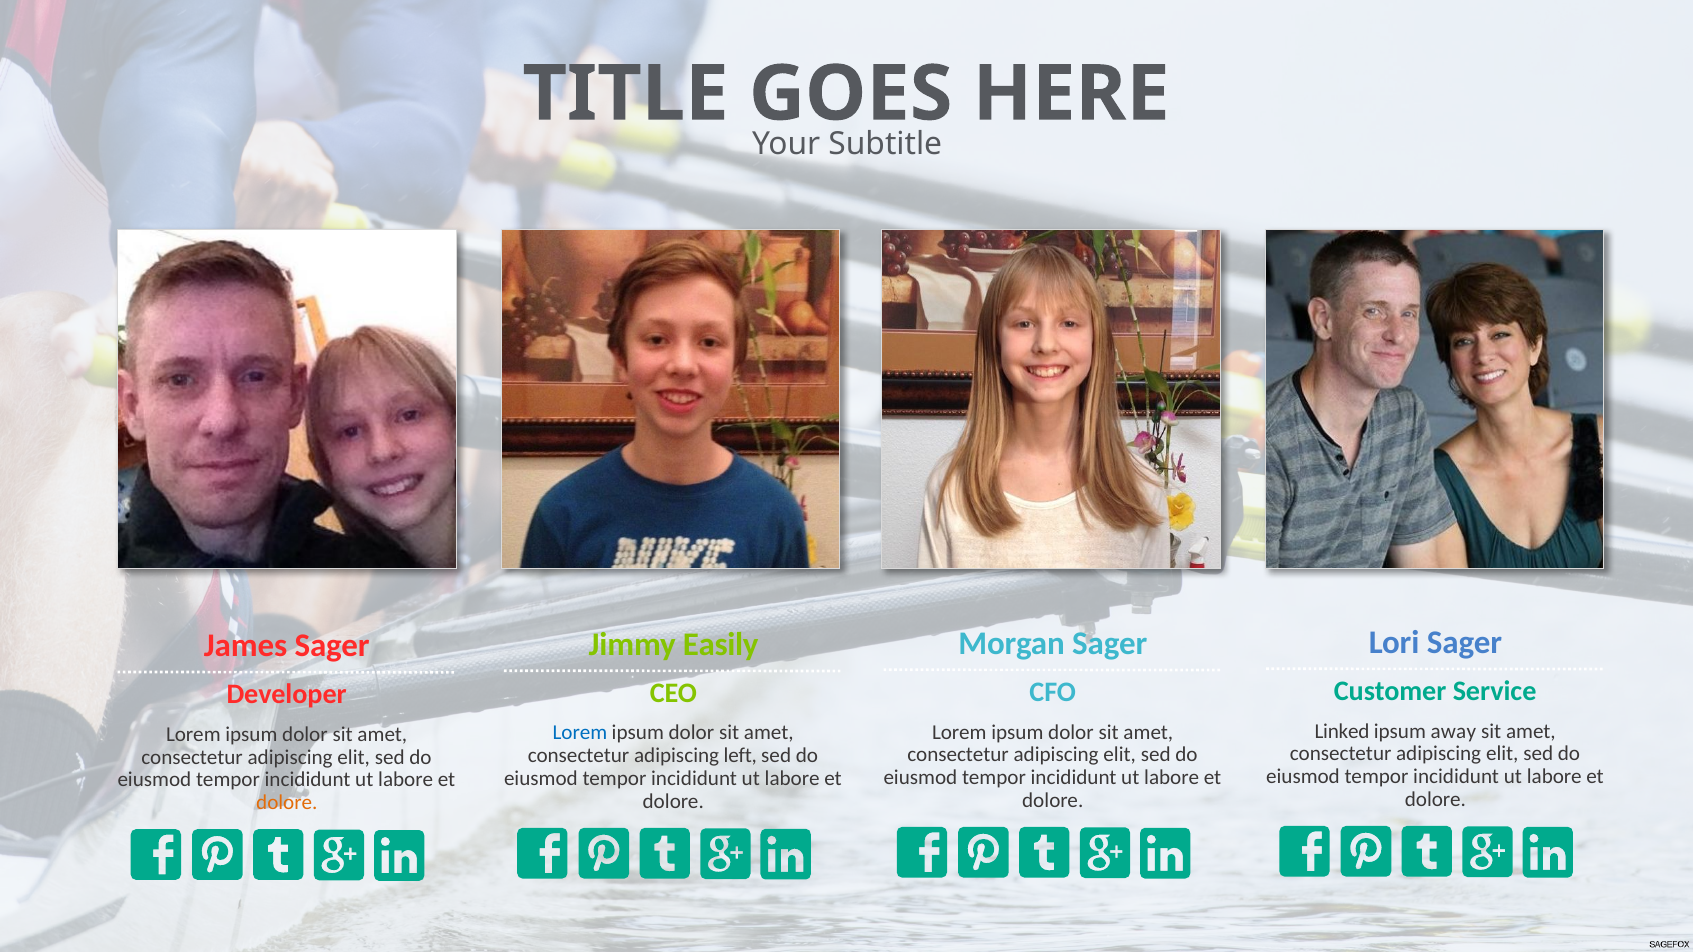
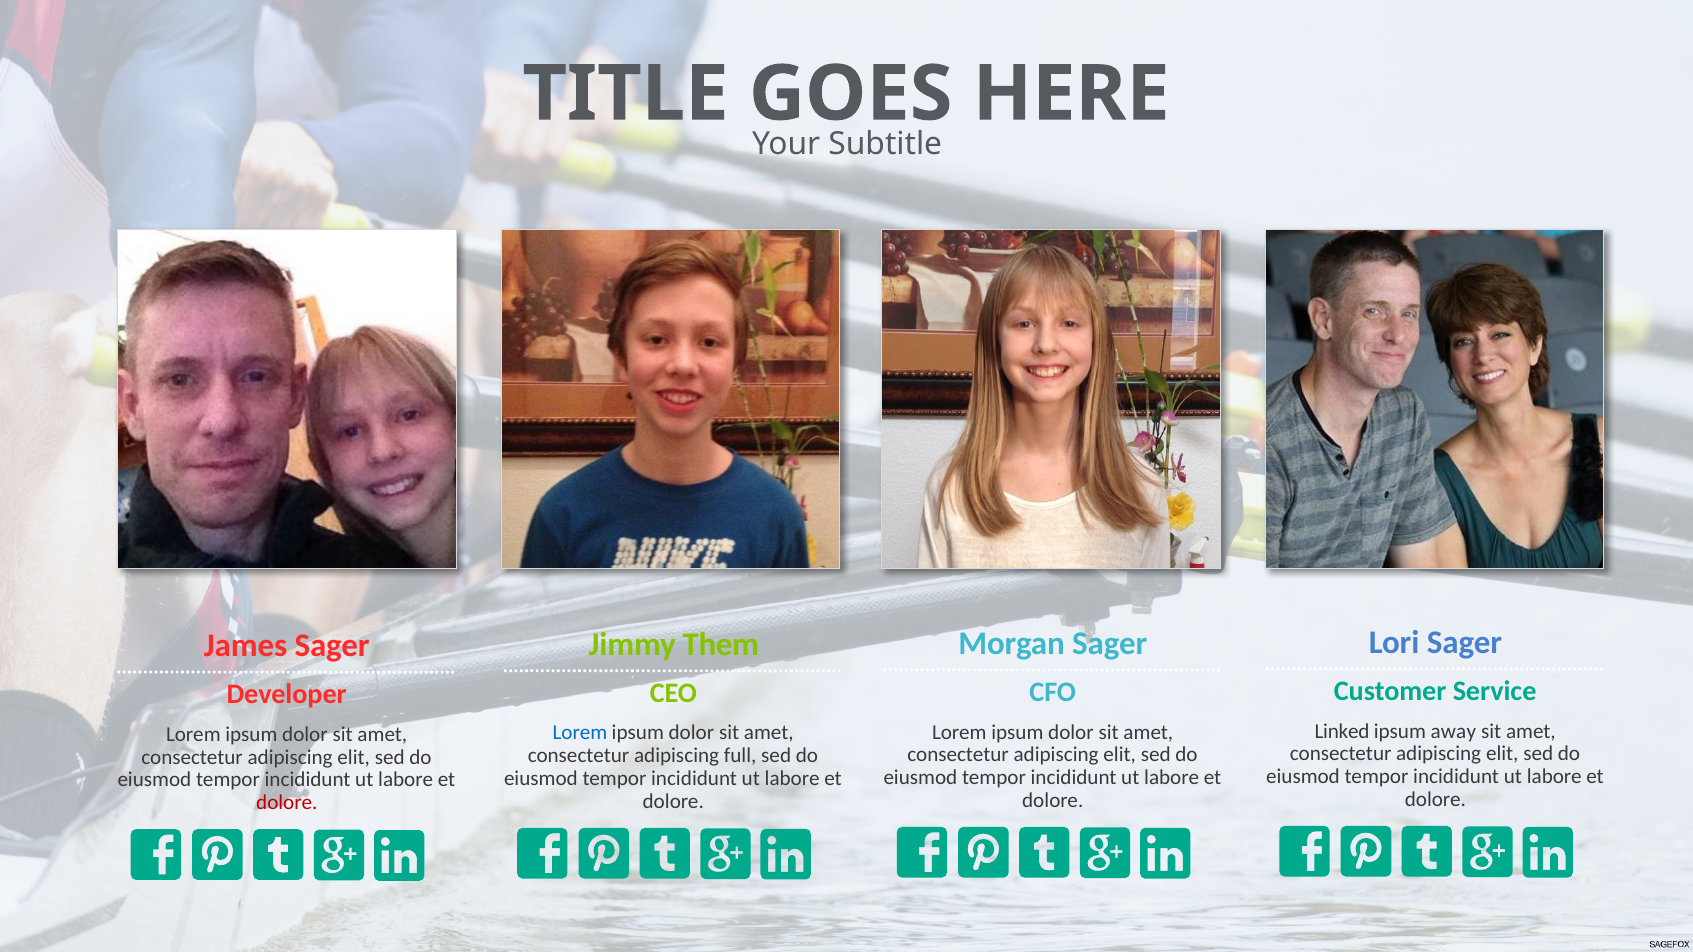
Easily: Easily -> Them
left: left -> full
dolore at (287, 803) colour: orange -> red
